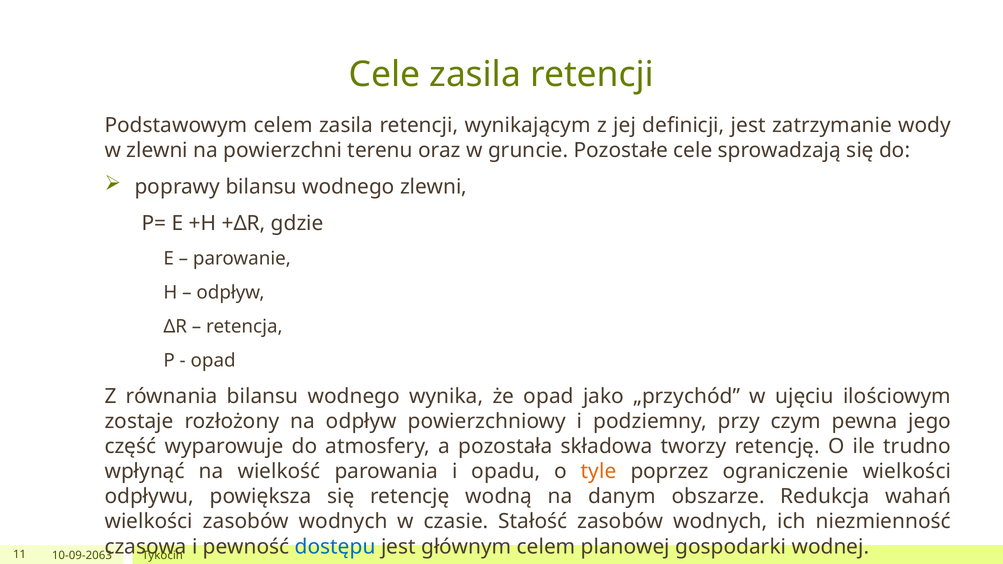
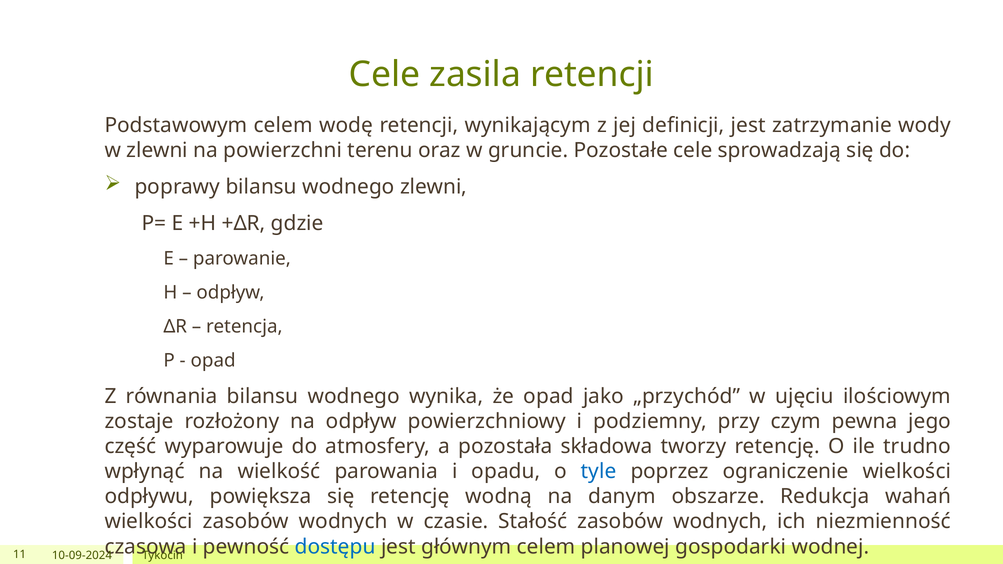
celem zasila: zasila -> wodę
tyle colour: orange -> blue
10-09-2063: 10-09-2063 -> 10-09-2024
